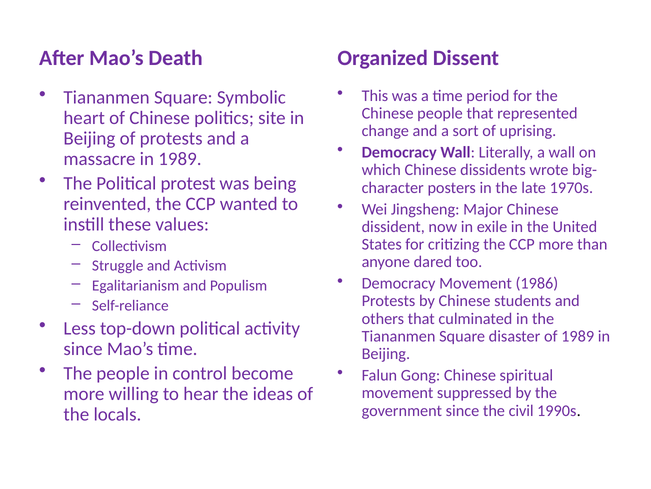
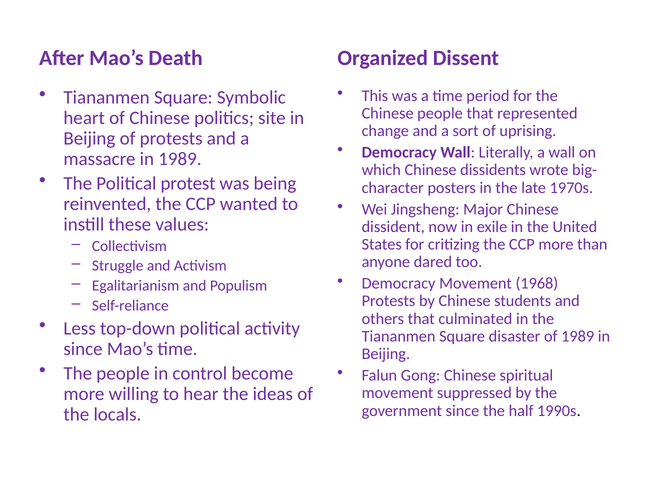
1986: 1986 -> 1968
civil: civil -> half
